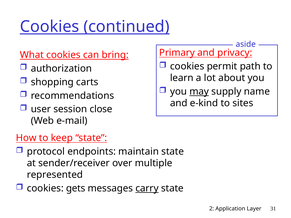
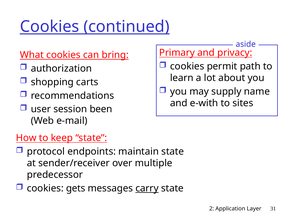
may underline: present -> none
e-kind: e-kind -> e-with
close: close -> been
represented: represented -> predecessor
